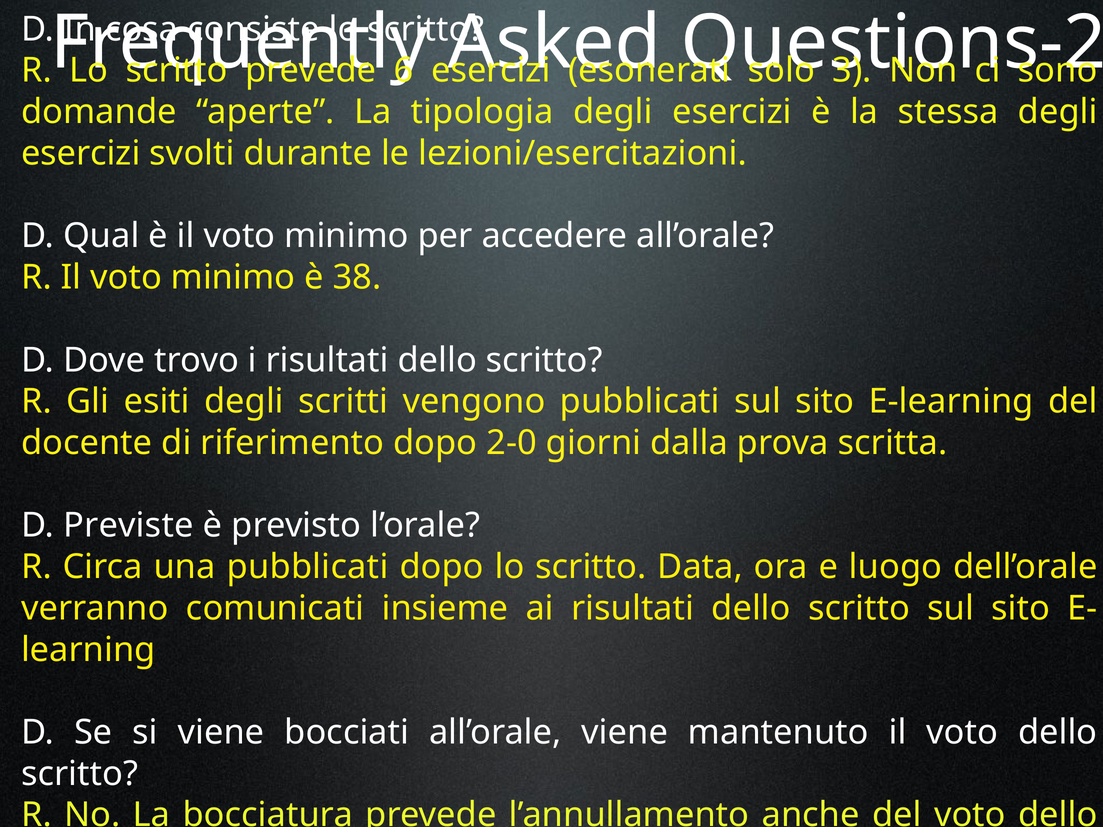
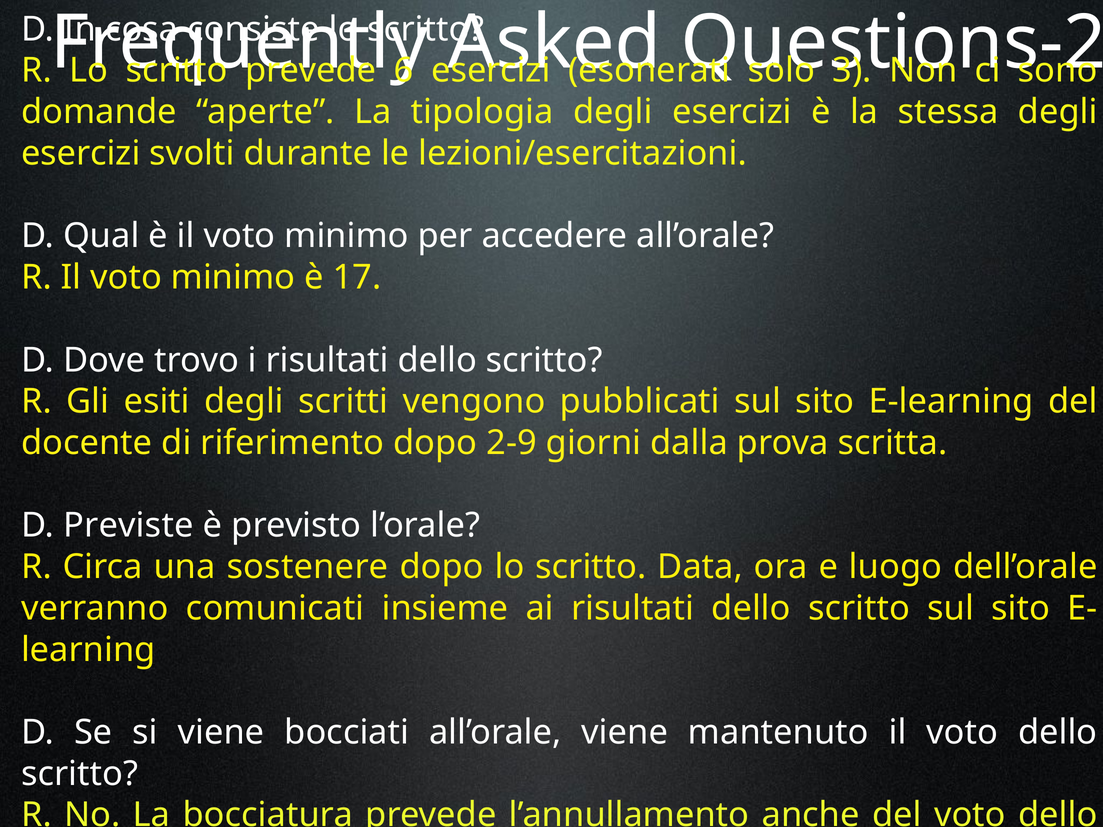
38: 38 -> 17
2-0: 2-0 -> 2-9
una pubblicati: pubblicati -> sostenere
